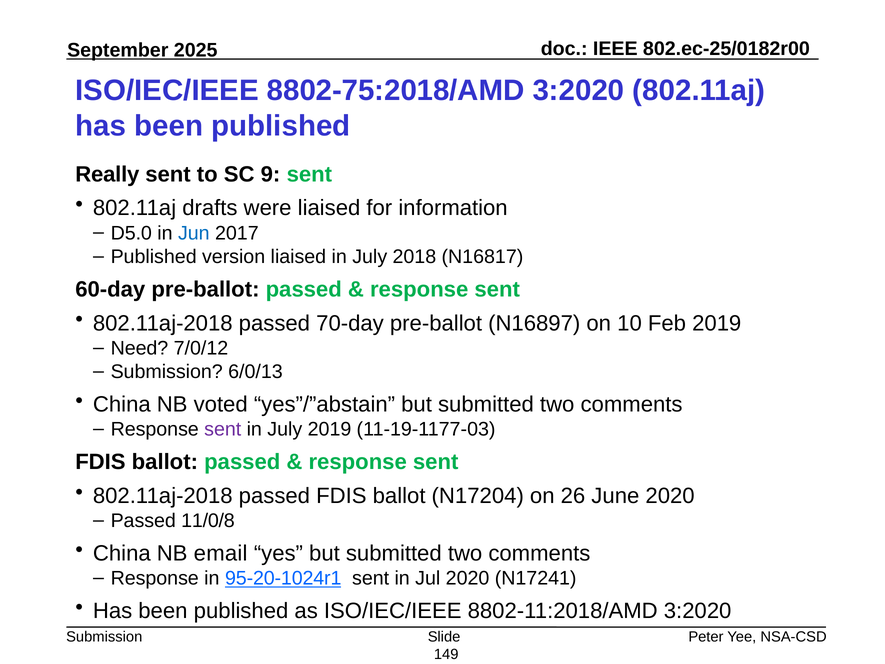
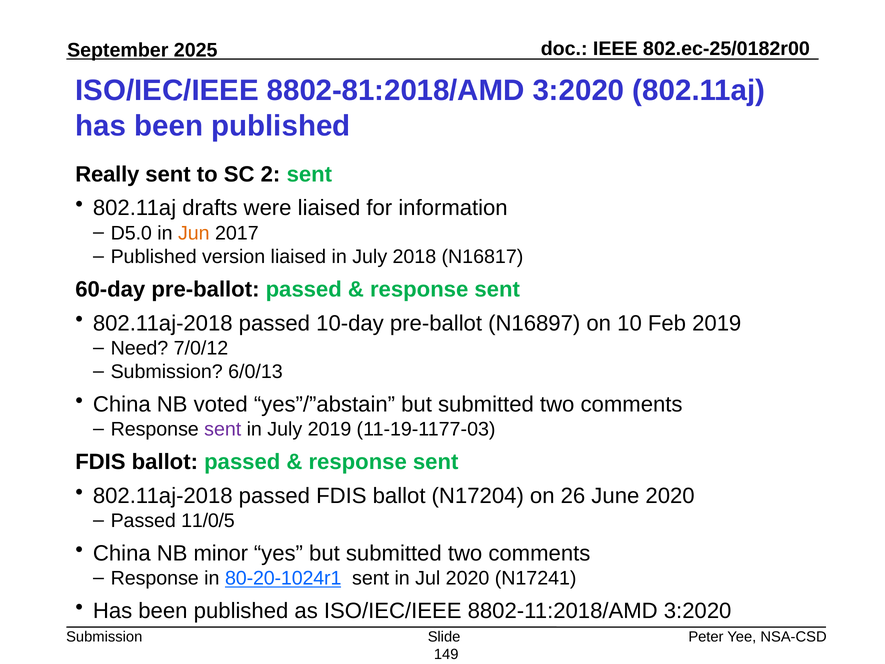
8802-75:2018/AMD: 8802-75:2018/AMD -> 8802-81:2018/AMD
9: 9 -> 2
Jun colour: blue -> orange
70-day: 70-day -> 10-day
11/0/8: 11/0/8 -> 11/0/5
email: email -> minor
95-20-1024r1: 95-20-1024r1 -> 80-20-1024r1
